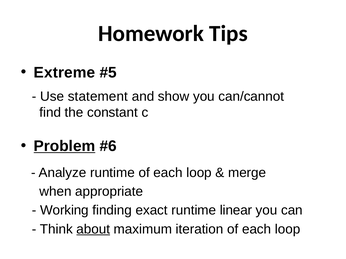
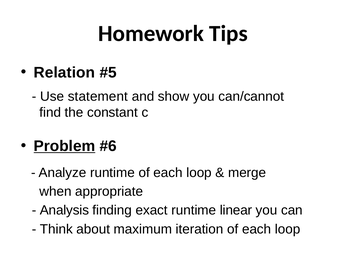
Extreme: Extreme -> Relation
Working: Working -> Analysis
about underline: present -> none
